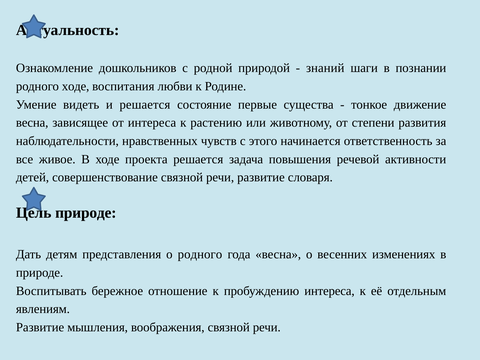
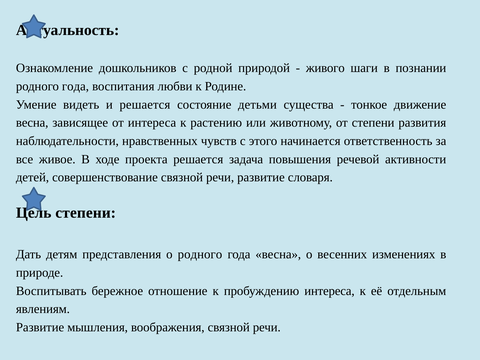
знаний: знаний -> живого
ходе at (76, 86): ходе -> года
первые: первые -> детьми
природе at (86, 213): природе -> степени
